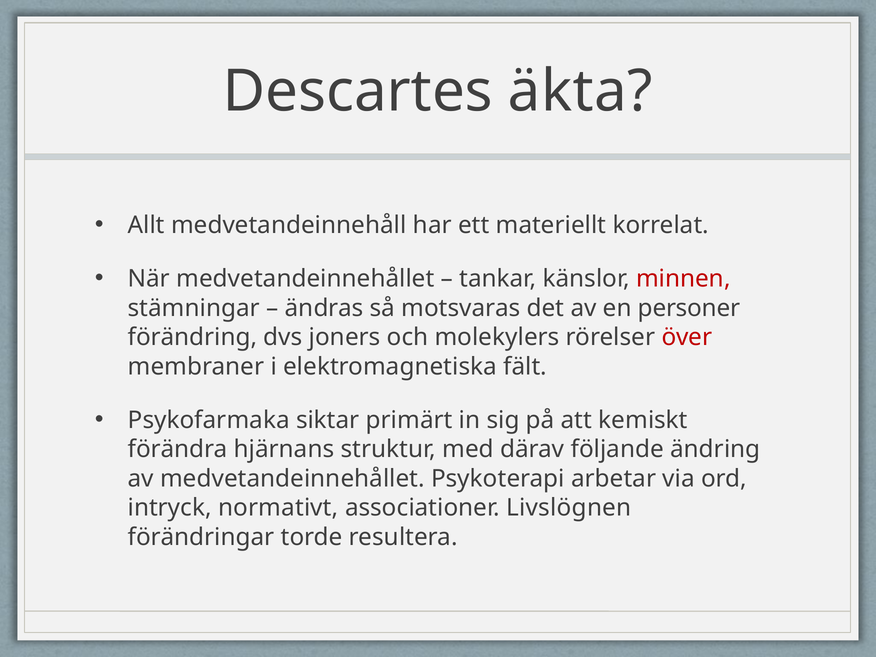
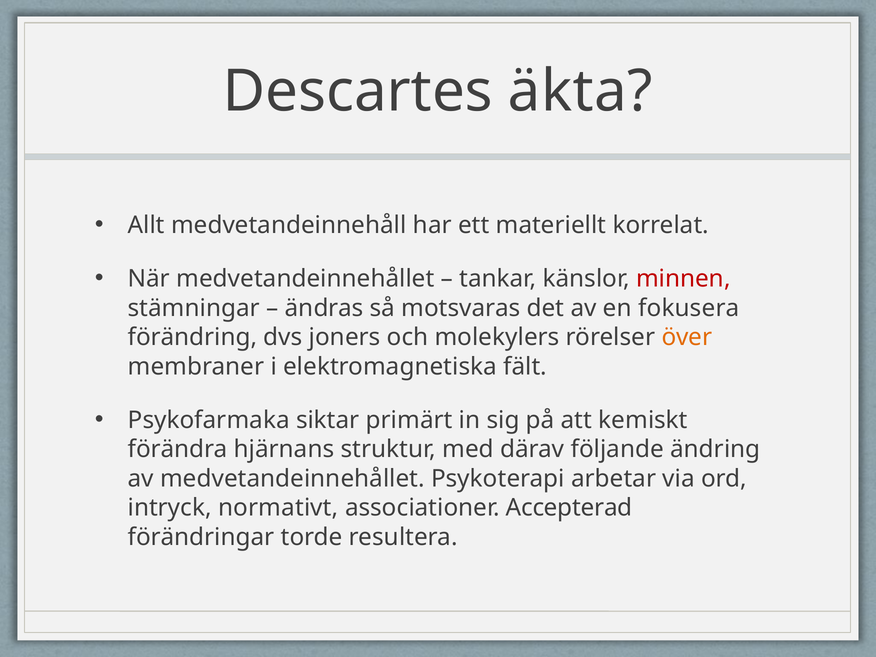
personer: personer -> fokusera
över colour: red -> orange
Livslögnen: Livslögnen -> Accepterad
